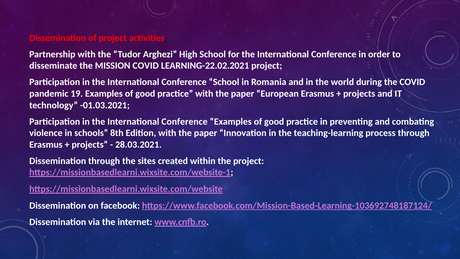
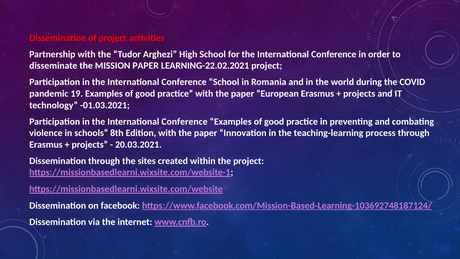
MISSION COVID: COVID -> PAPER
28.03.2021: 28.03.2021 -> 20.03.2021
